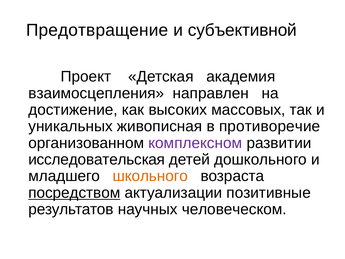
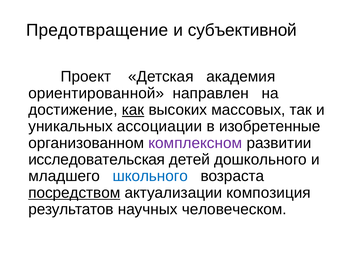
взаимосцепления: взаимосцепления -> ориентированной
как underline: none -> present
живописная: живописная -> ассоциации
противоречие: противоречие -> изобретенные
школьного colour: orange -> blue
позитивные: позитивные -> композиция
